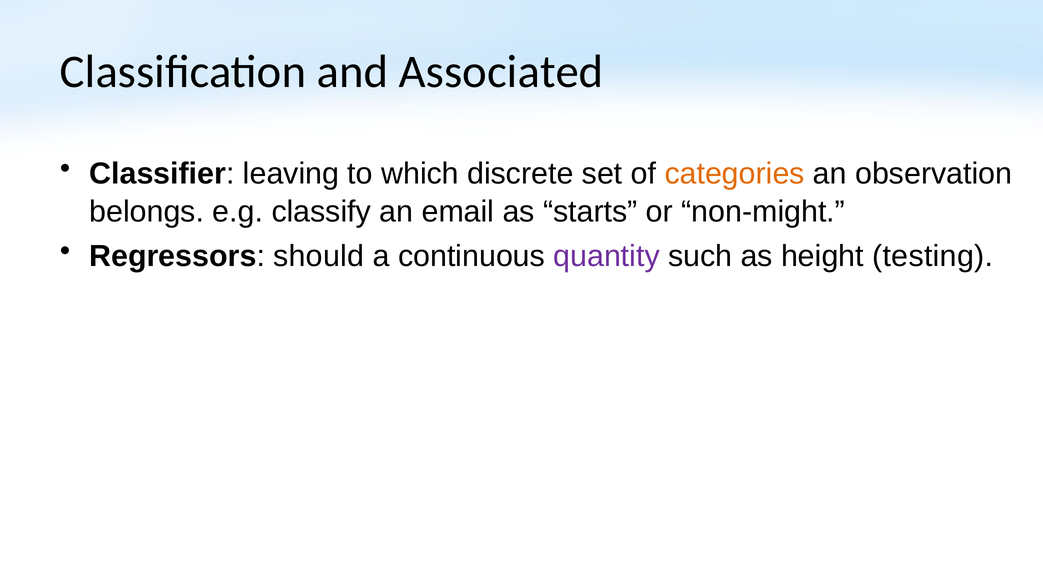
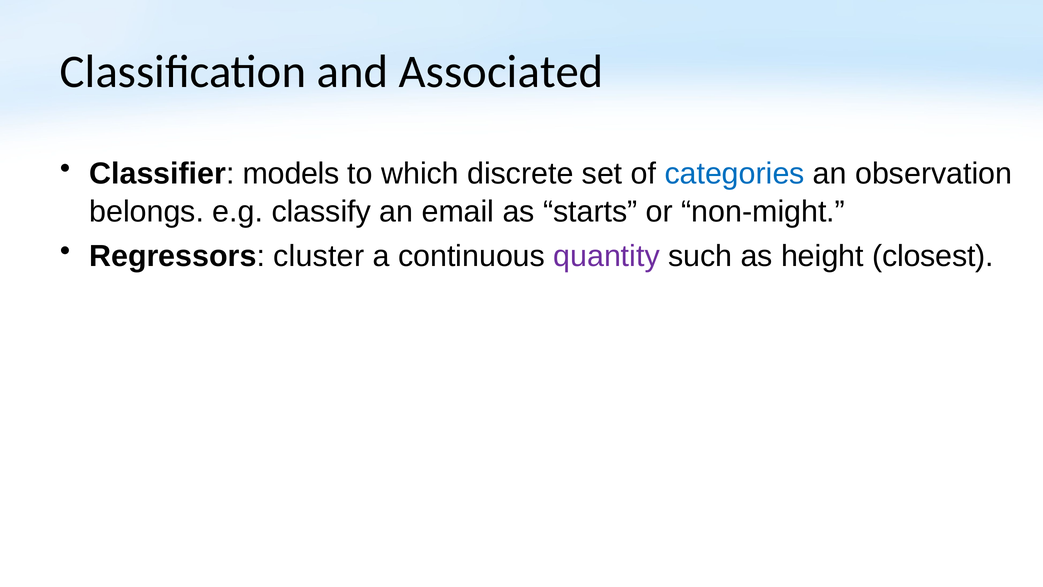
leaving: leaving -> models
categories colour: orange -> blue
should: should -> cluster
testing: testing -> closest
